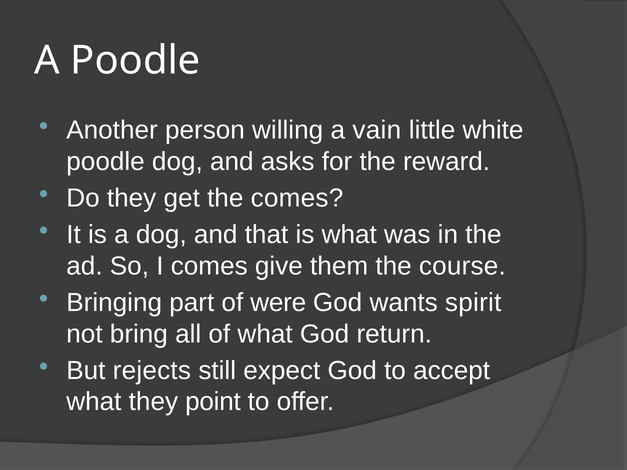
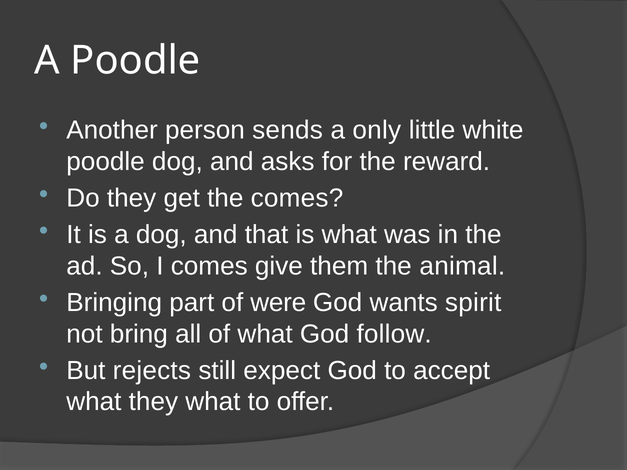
willing: willing -> sends
vain: vain -> only
course: course -> animal
return: return -> follow
they point: point -> what
